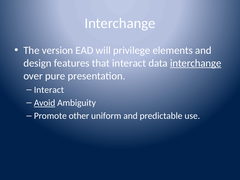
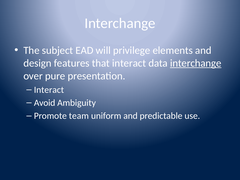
version: version -> subject
Avoid underline: present -> none
other: other -> team
